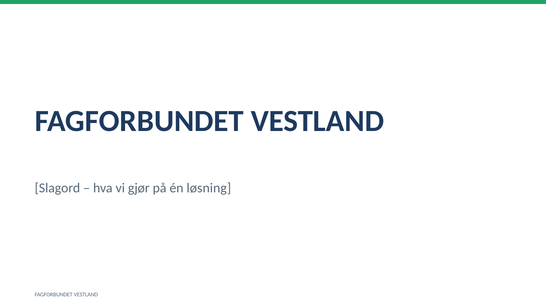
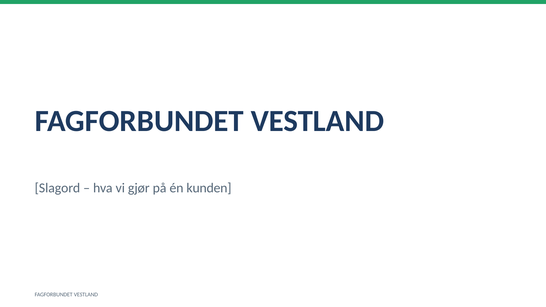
løsning: løsning -> kunden
